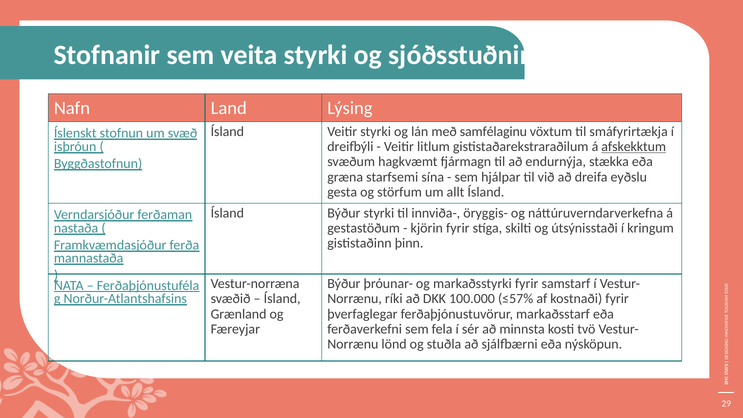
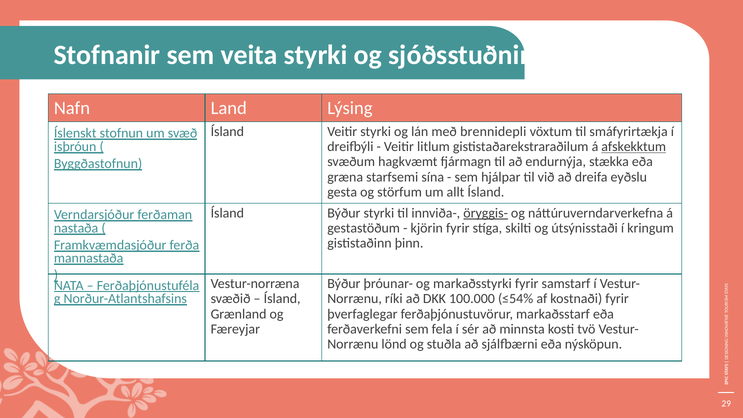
samfélaginu: samfélaginu -> brennidepli
öryggis- underline: none -> present
≤57%: ≤57% -> ≤54%
